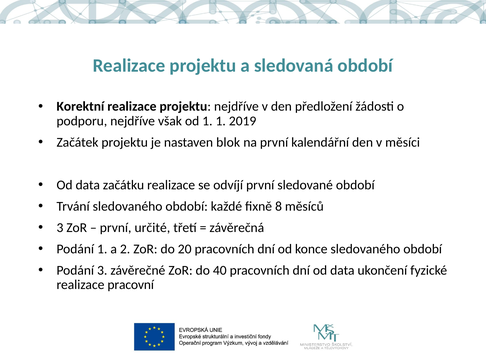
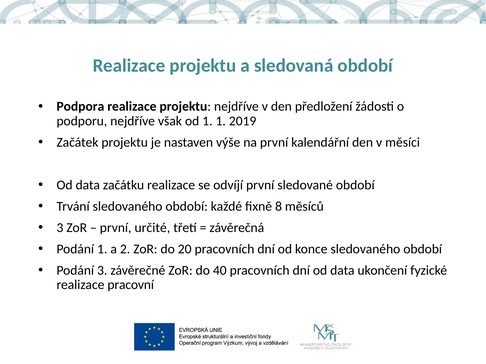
Korektní: Korektní -> Podpora
blok: blok -> výše
